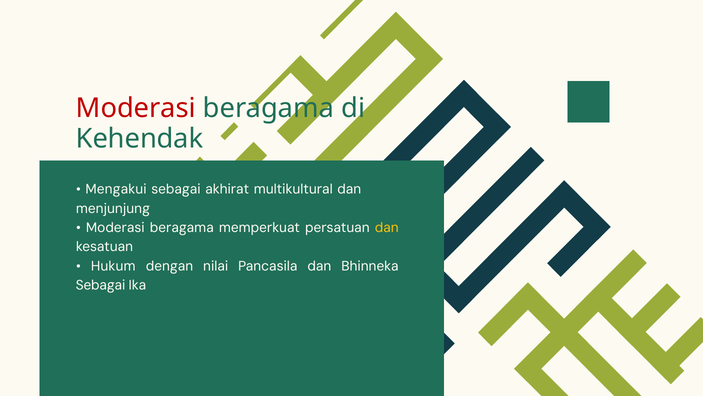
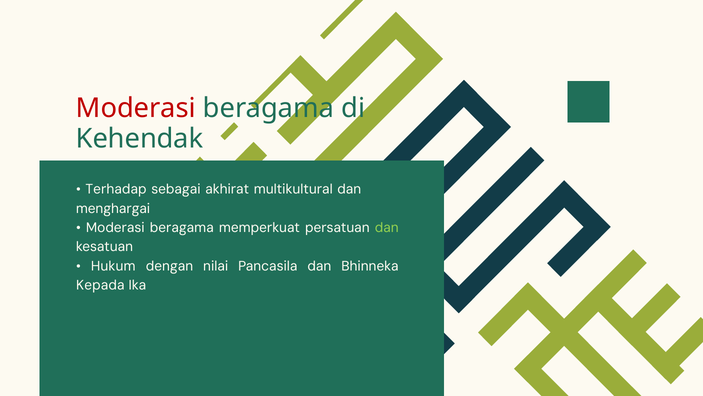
Mengakui: Mengakui -> Terhadap
menjunjung: menjunjung -> menghargai
dan at (387, 227) colour: yellow -> light green
Sebagai at (100, 285): Sebagai -> Kepada
